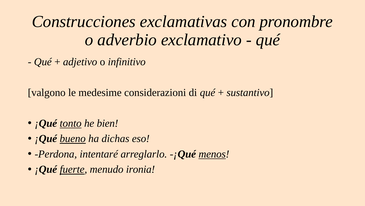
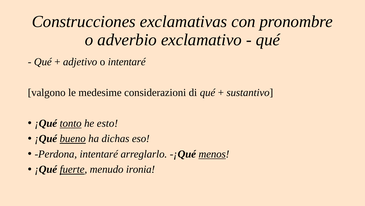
o infinitivo: infinitivo -> intentaré
bien: bien -> esto
